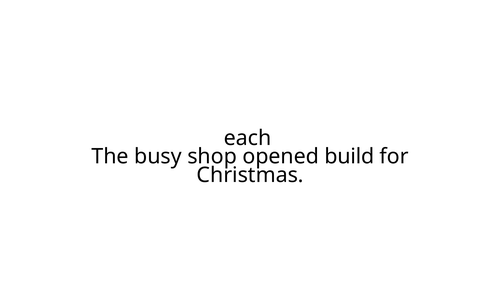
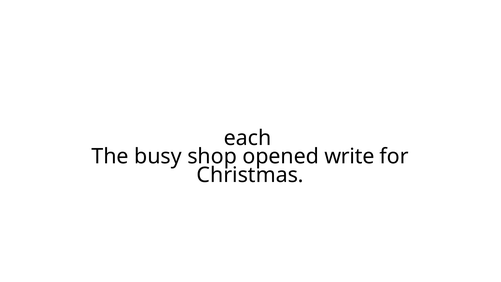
build: build -> write
